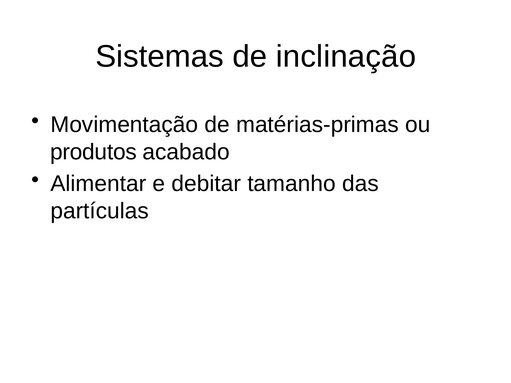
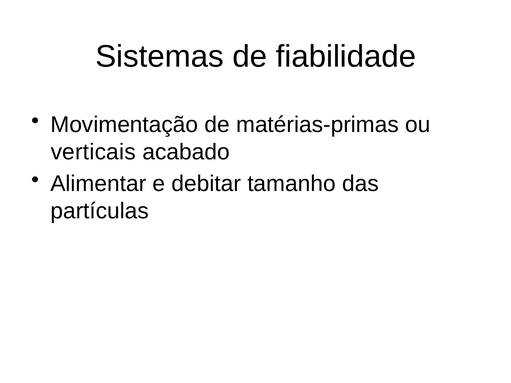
inclinação: inclinação -> fiabilidade
produtos: produtos -> verticais
